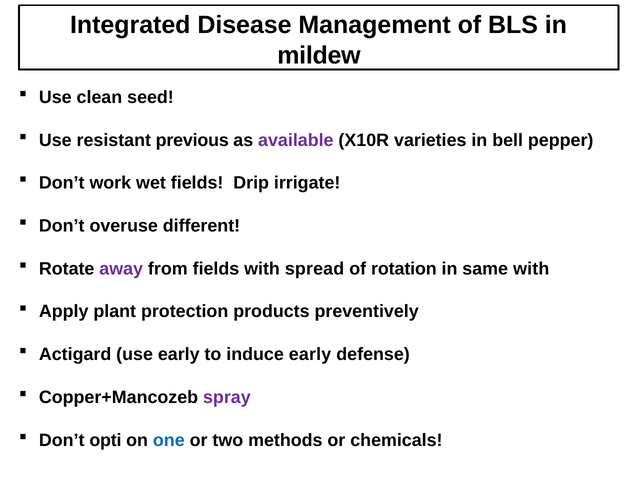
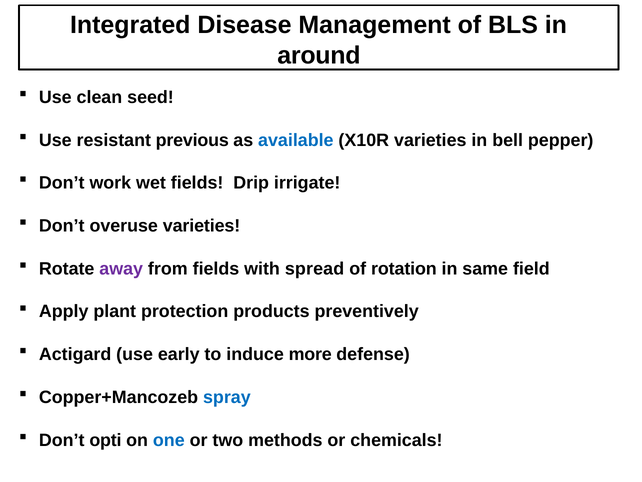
mildew: mildew -> around
available colour: purple -> blue
overuse different: different -> varieties
same with: with -> field
induce early: early -> more
spray colour: purple -> blue
